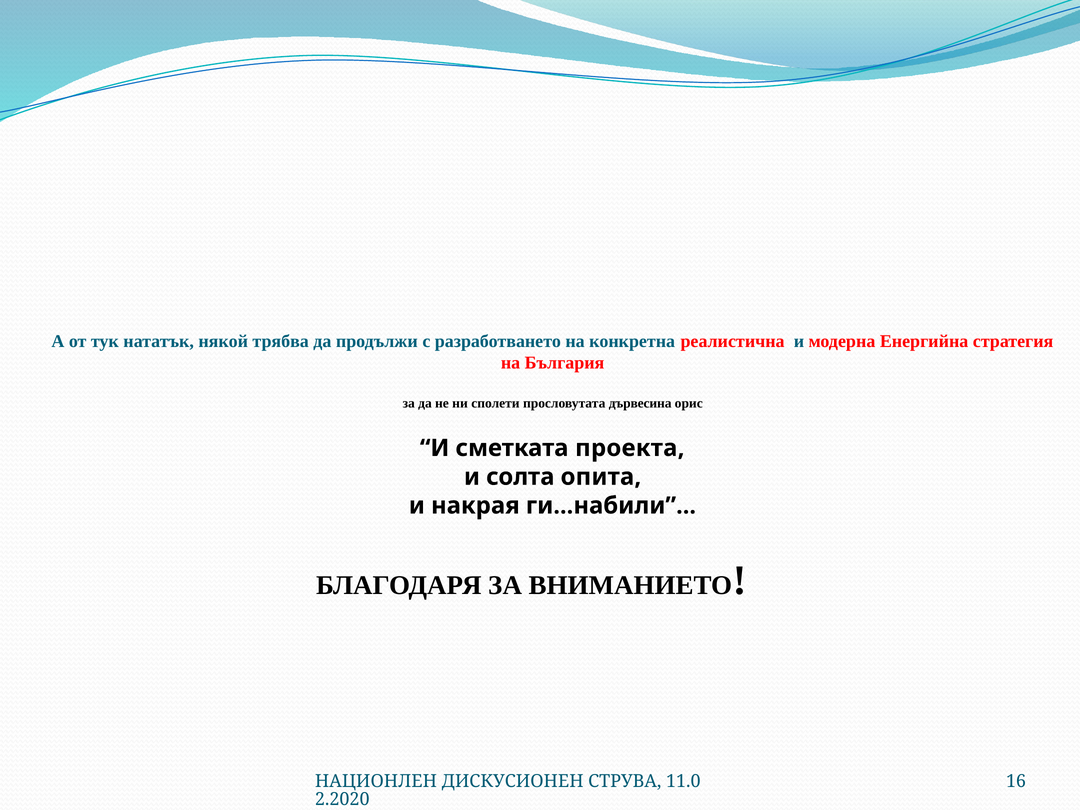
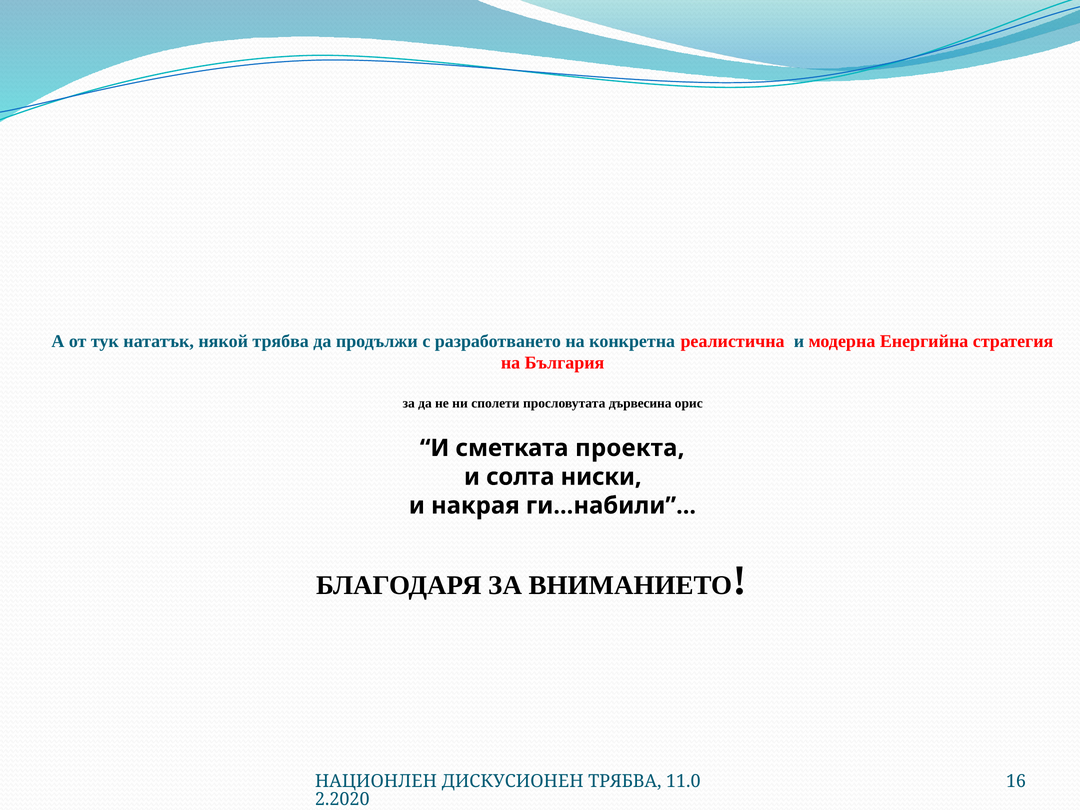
опита: опита -> ниски
ДИСКУСИОНЕН СТРУВА: СТРУВА -> ТРЯБВА
